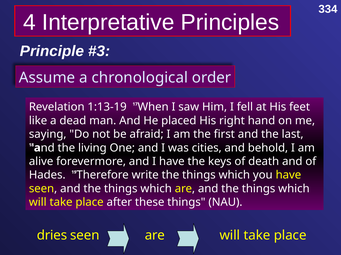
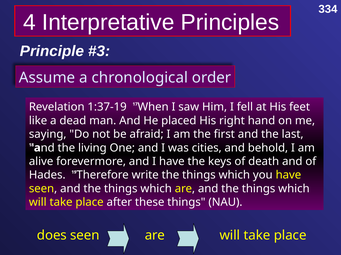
1:13-19: 1:13-19 -> 1:37-19
dries: dries -> does
